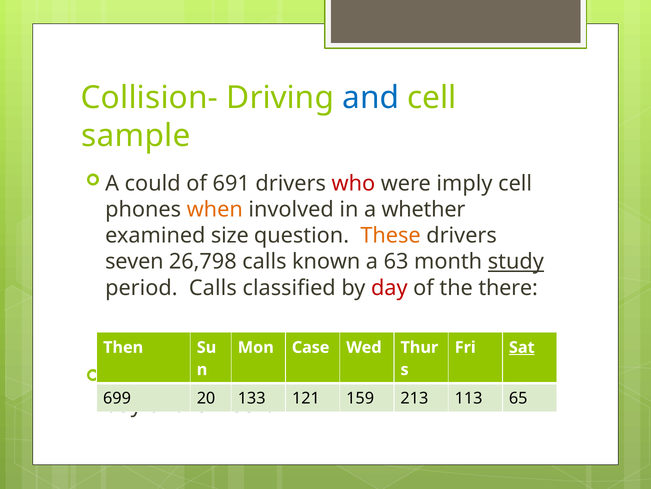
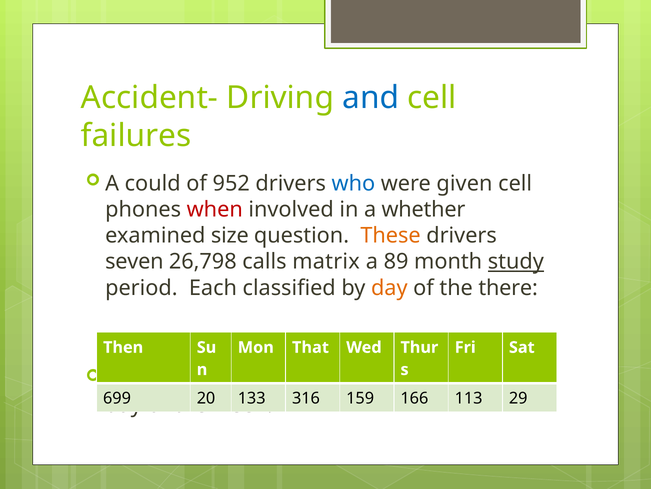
Collision-: Collision- -> Accident-
sample: sample -> failures
691: 691 -> 952
who colour: red -> blue
imply: imply -> given
when colour: orange -> red
known: known -> matrix
63: 63 -> 89
period Calls: Calls -> Each
day at (389, 287) colour: red -> orange
Case: Case -> That
Sat underline: present -> none
121: 121 -> 316
213: 213 -> 166
65: 65 -> 29
